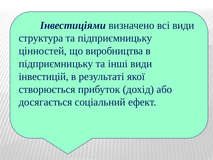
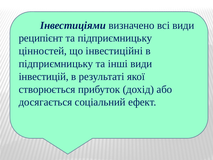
структура: структура -> реципієнт
виробництва: виробництва -> інвестиційні
